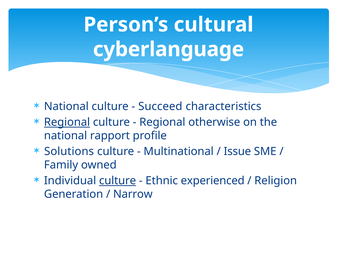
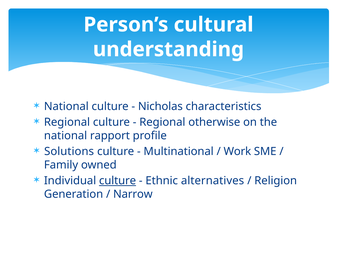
cyberlanguage: cyberlanguage -> understanding
Succeed: Succeed -> Nicholas
Regional at (67, 122) underline: present -> none
Issue: Issue -> Work
experienced: experienced -> alternatives
